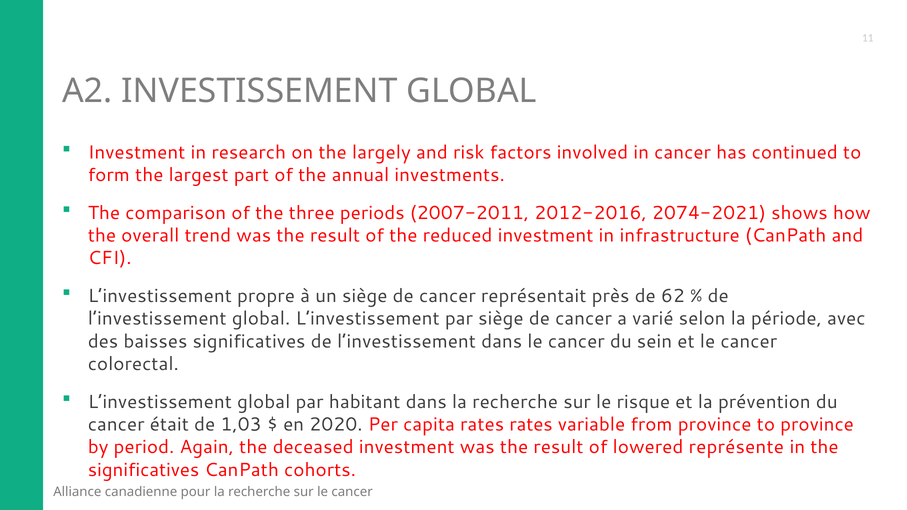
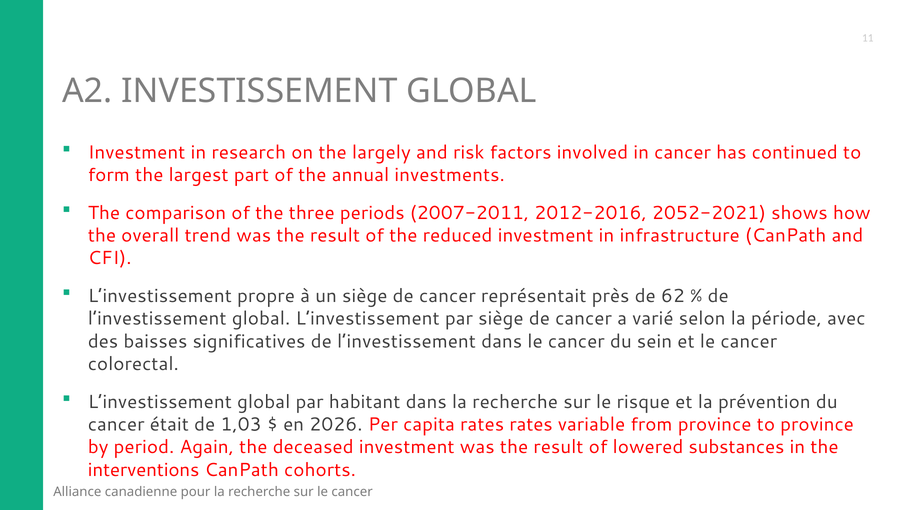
2074-2021: 2074-2021 -> 2052-2021
2020: 2020 -> 2026
représente: représente -> substances
significatives at (144, 470): significatives -> interventions
